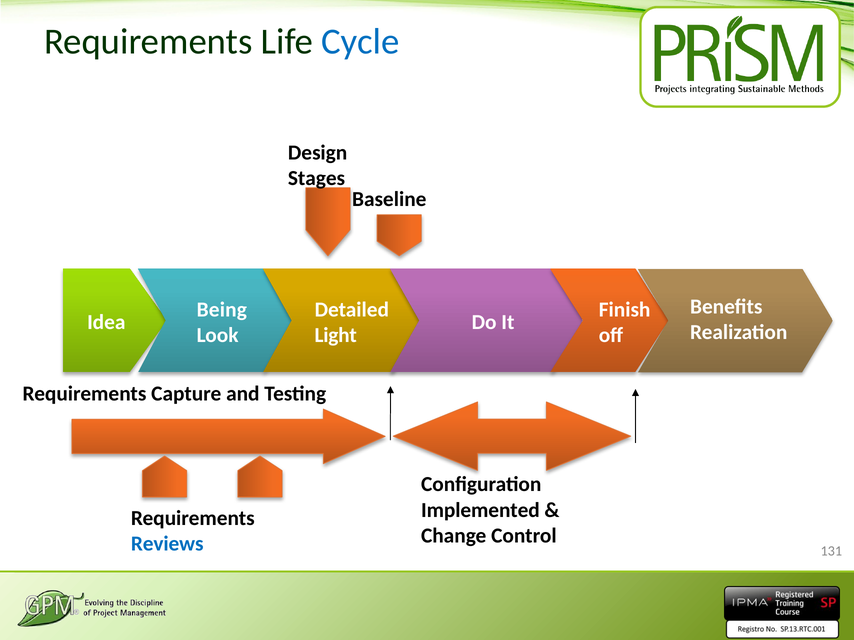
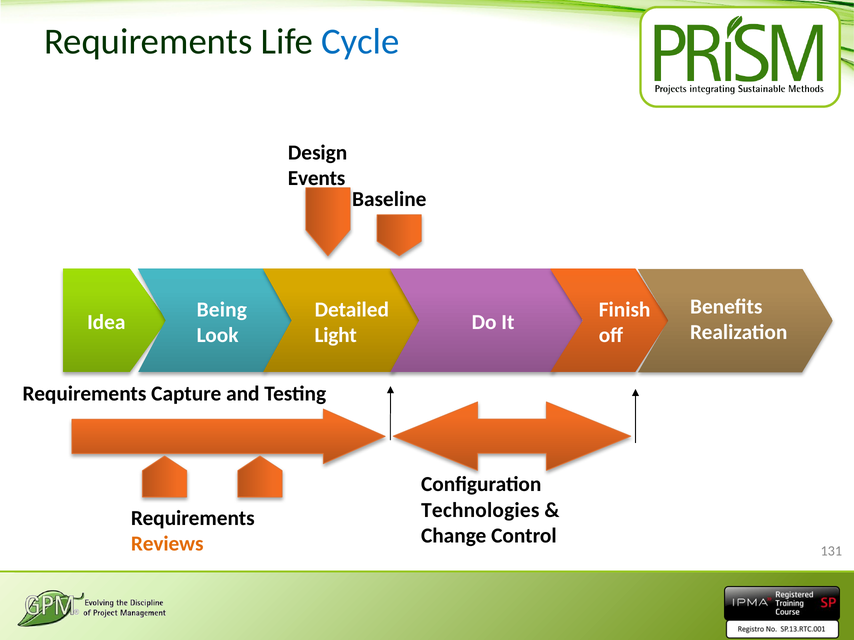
Stages: Stages -> Events
Implemented: Implemented -> Technologies
Reviews colour: blue -> orange
